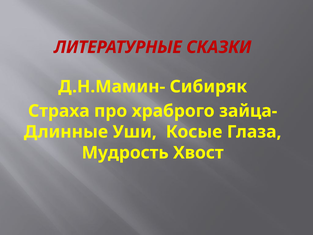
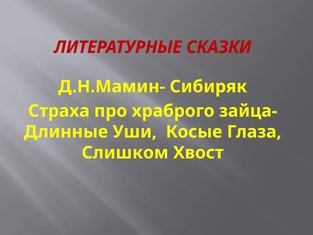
Мудрость: Мудрость -> Слишком
